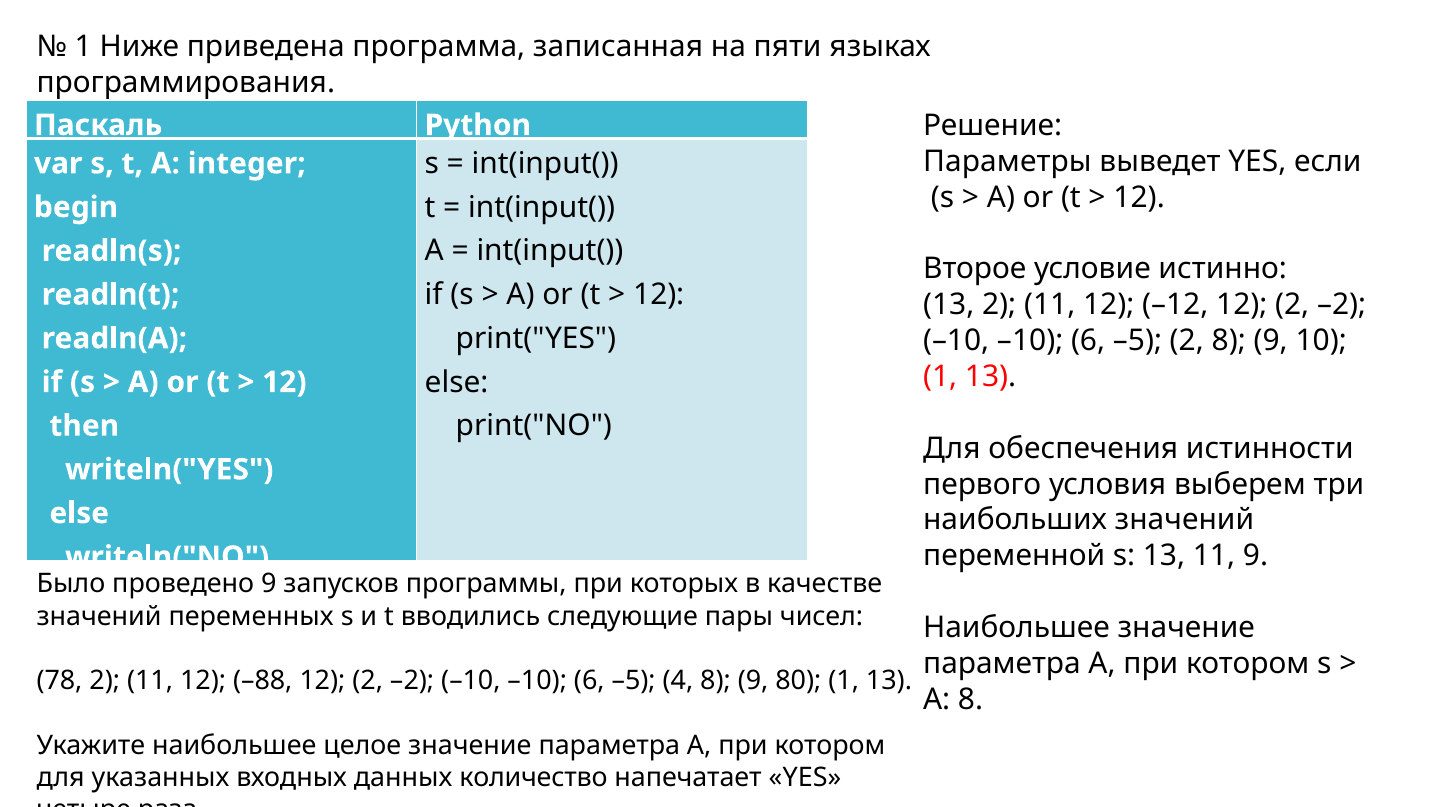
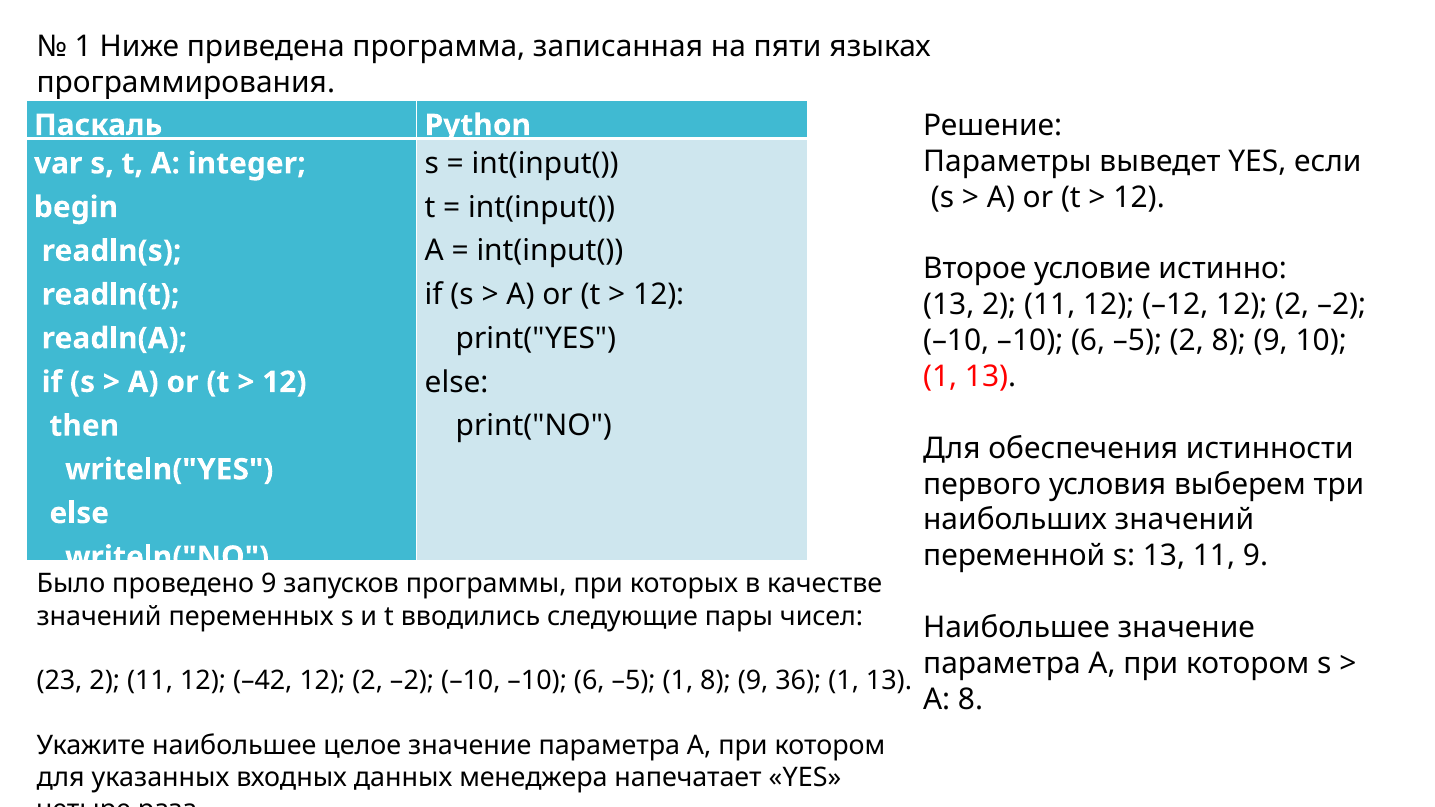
78: 78 -> 23
–88: –88 -> –42
–5 4: 4 -> 1
80: 80 -> 36
количество: количество -> менеджера
